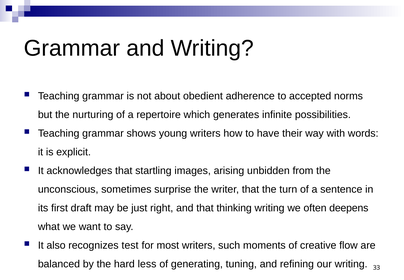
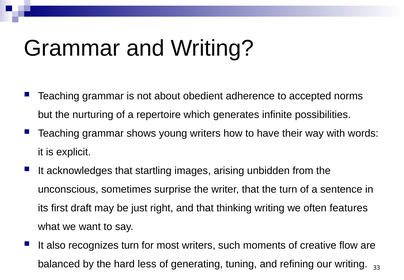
deepens: deepens -> features
recognizes test: test -> turn
